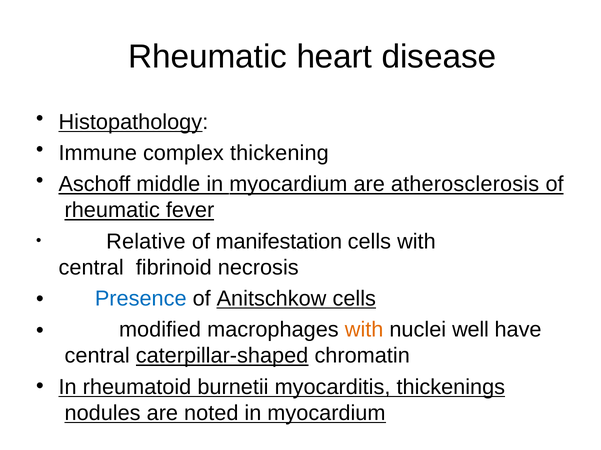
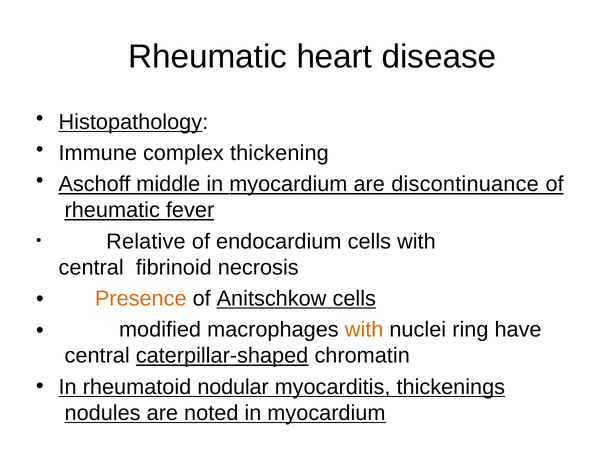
atherosclerosis: atherosclerosis -> discontinuance
manifestation: manifestation -> endocardium
Presence colour: blue -> orange
well: well -> ring
burnetii: burnetii -> nodular
